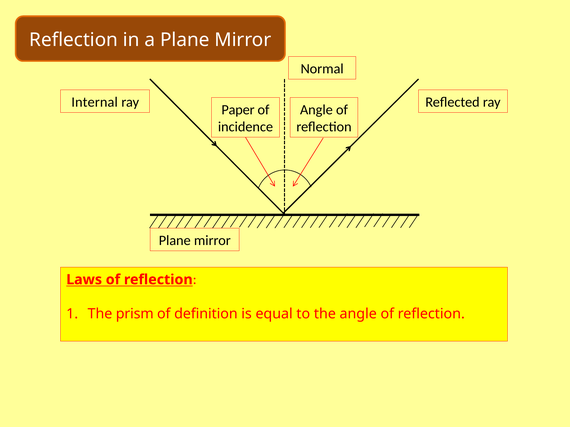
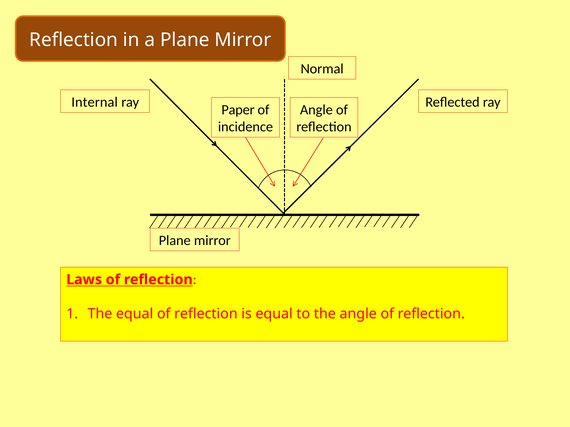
The prism: prism -> equal
definition at (206, 314): definition -> reflection
